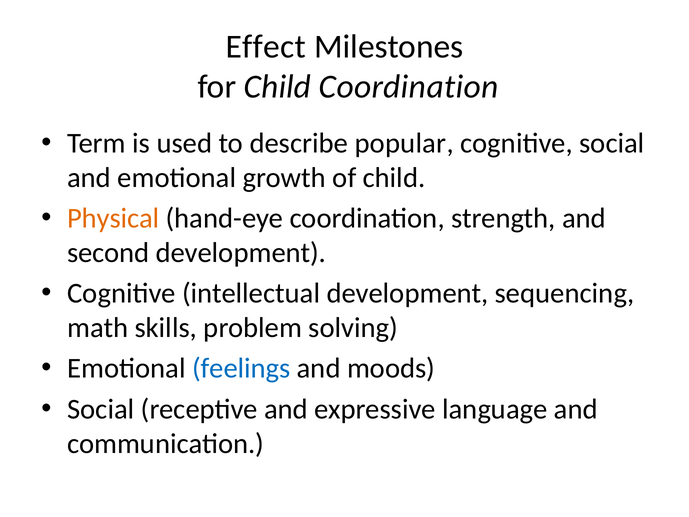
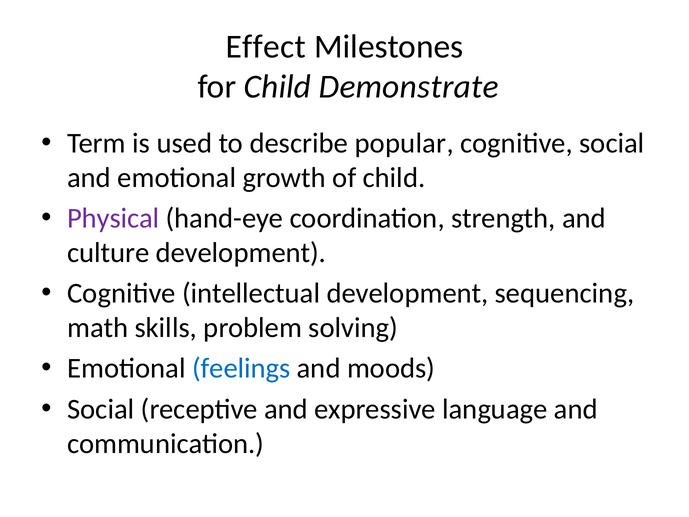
Child Coordination: Coordination -> Demonstrate
Physical colour: orange -> purple
second: second -> culture
